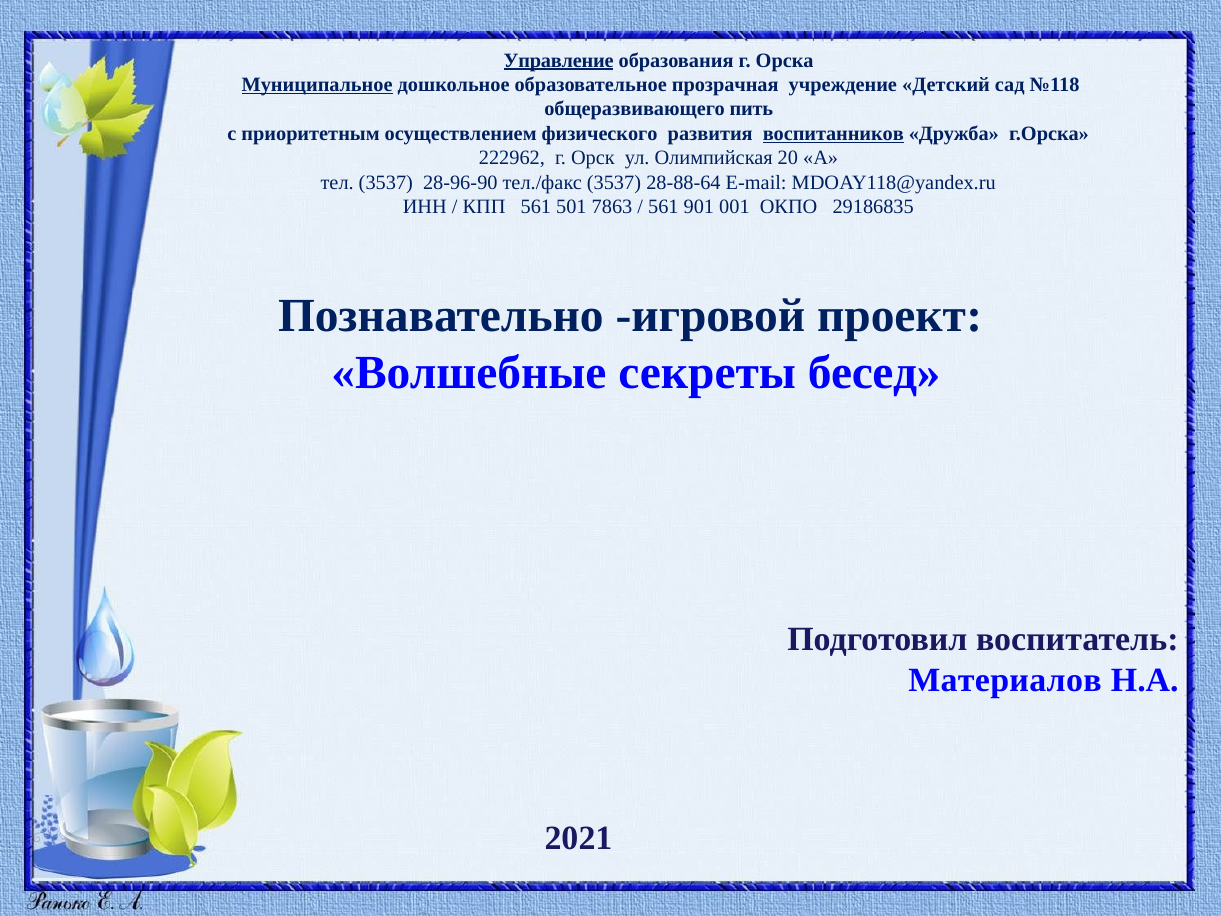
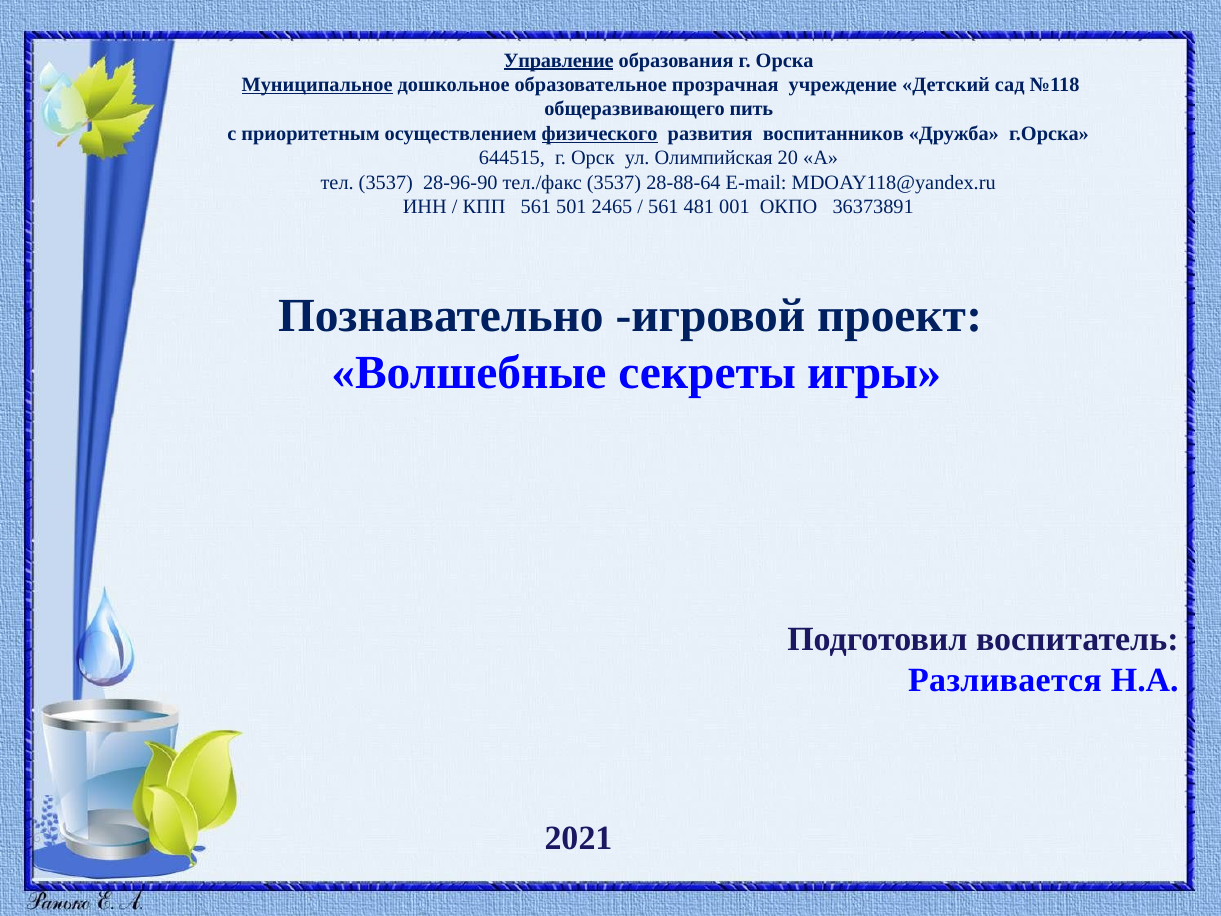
физического underline: none -> present
воспитанников underline: present -> none
222962: 222962 -> 644515
7863: 7863 -> 2465
901: 901 -> 481
29186835: 29186835 -> 36373891
бесед: бесед -> игры
Материалов: Материалов -> Разливается
